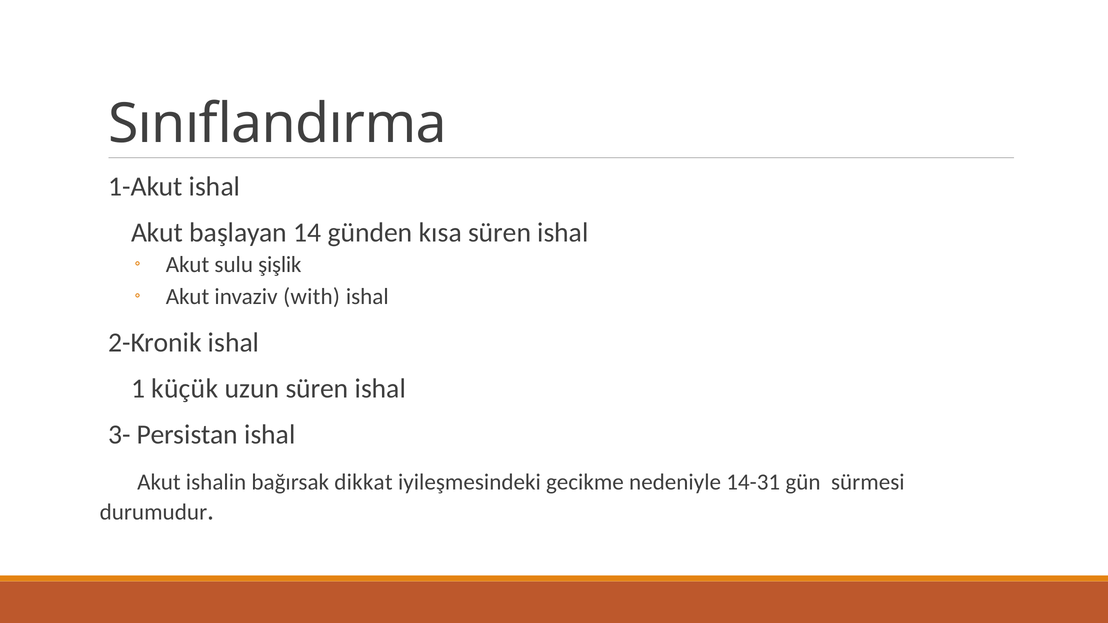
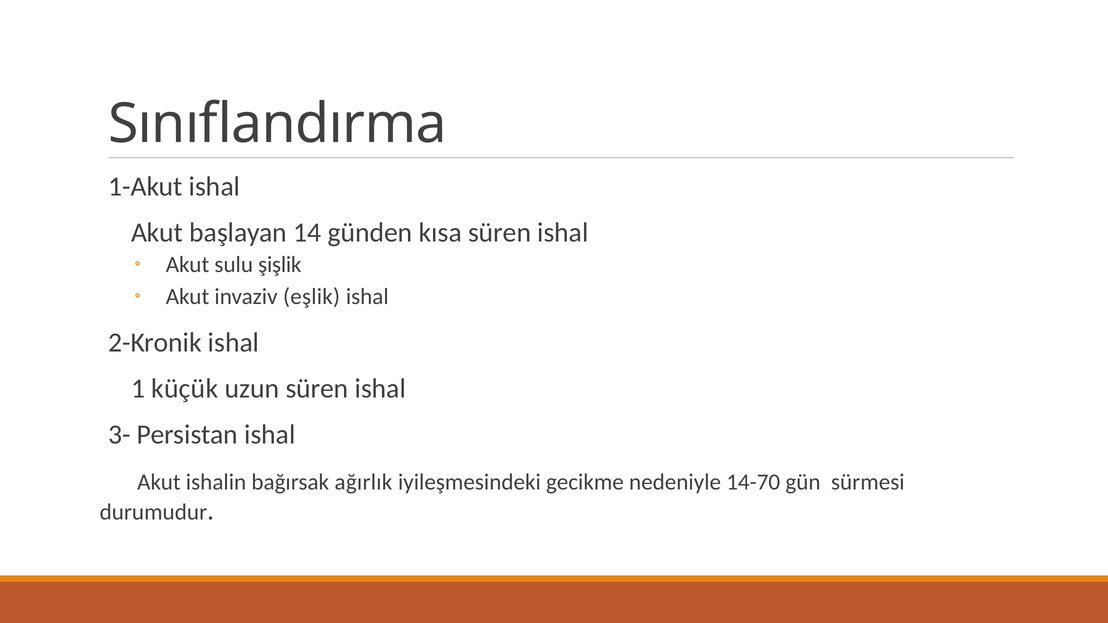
with: with -> eşlik
dikkat: dikkat -> ağırlık
14-31: 14-31 -> 14-70
